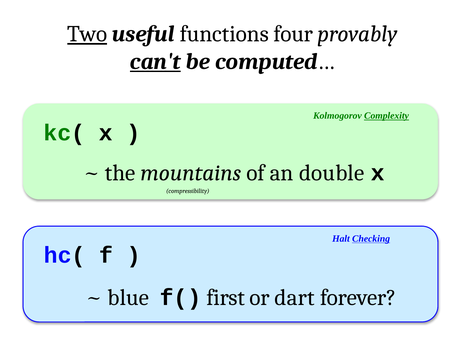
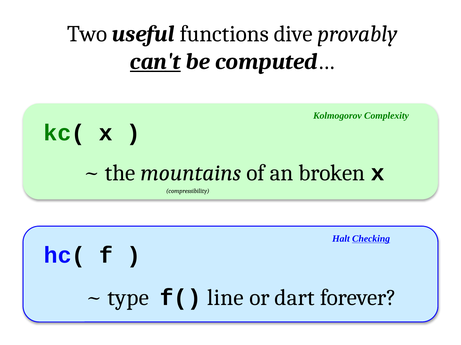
Two underline: present -> none
four: four -> dive
Complexity underline: present -> none
double: double -> broken
blue: blue -> type
first: first -> line
